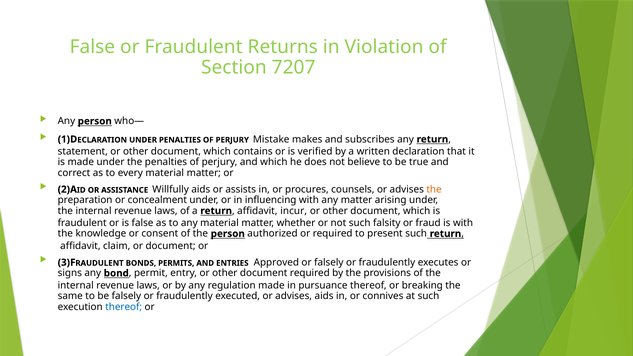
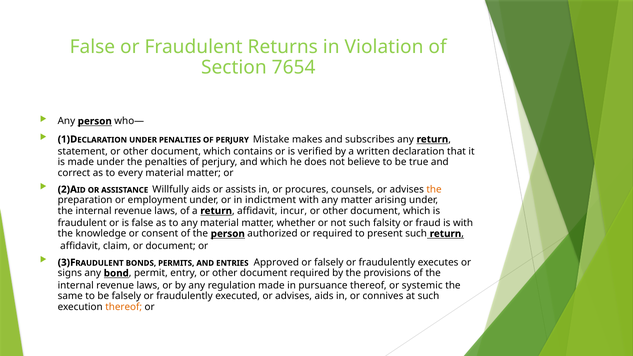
7207: 7207 -> 7654
concealment: concealment -> employment
influencing: influencing -> indictment
breaking: breaking -> systemic
thereof at (124, 307) colour: blue -> orange
